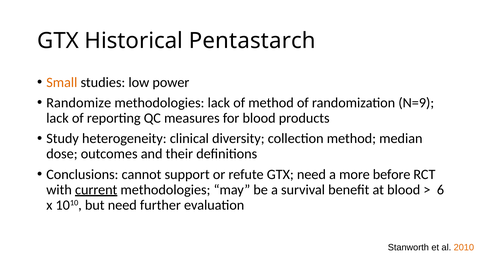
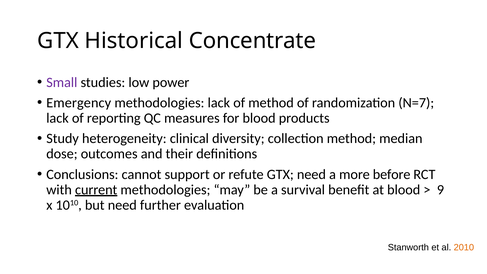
Pentastarch: Pentastarch -> Concentrate
Small colour: orange -> purple
Randomize: Randomize -> Emergency
N=9: N=9 -> N=7
6: 6 -> 9
